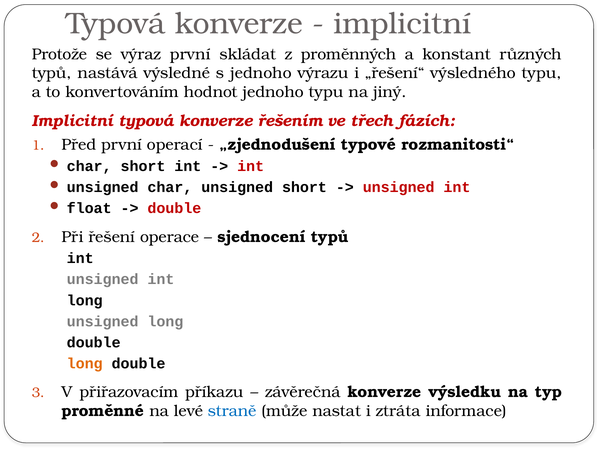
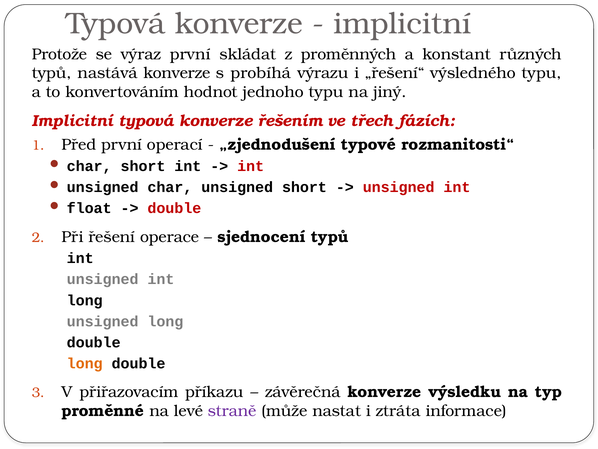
nastává výsledné: výsledné -> konverze
s jednoho: jednoho -> probíhá
straně colour: blue -> purple
